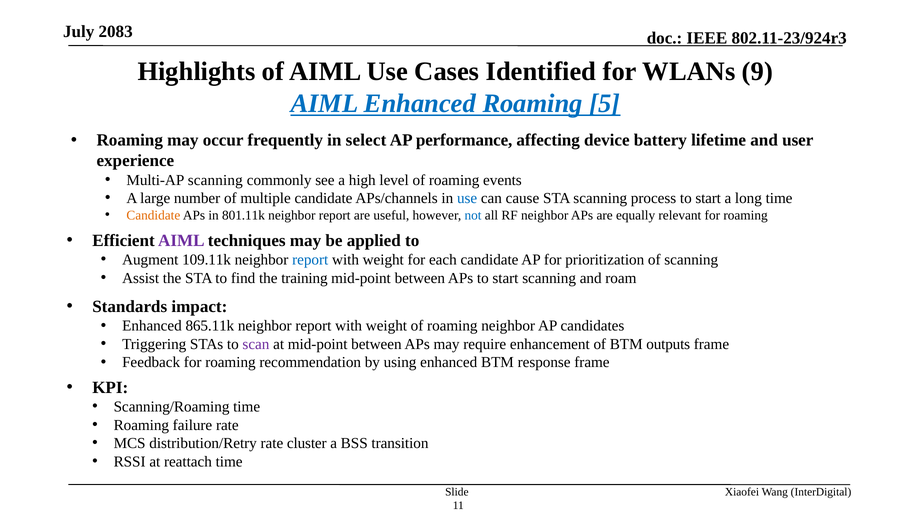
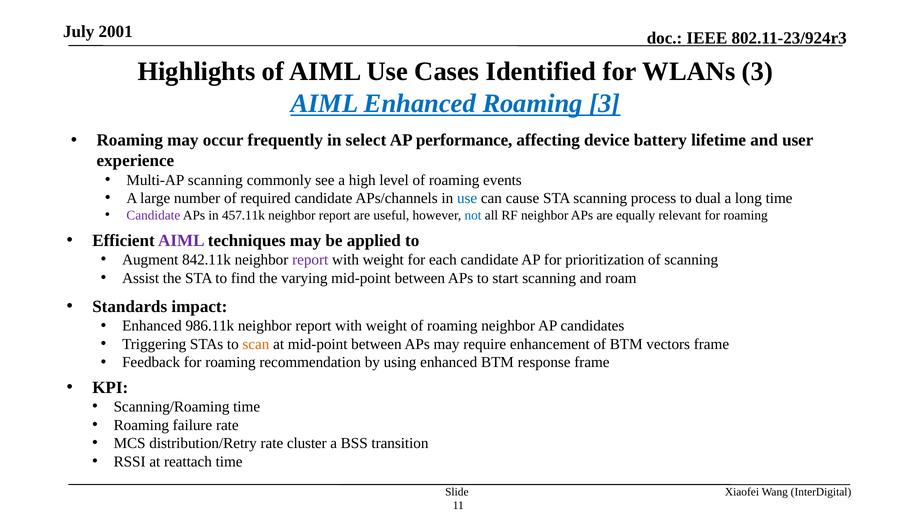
2083: 2083 -> 2001
WLANs 9: 9 -> 3
Roaming 5: 5 -> 3
multiple: multiple -> required
process to start: start -> dual
Candidate at (153, 215) colour: orange -> purple
801.11k: 801.11k -> 457.11k
109.11k: 109.11k -> 842.11k
report at (310, 260) colour: blue -> purple
training: training -> varying
865.11k: 865.11k -> 986.11k
scan colour: purple -> orange
outputs: outputs -> vectors
